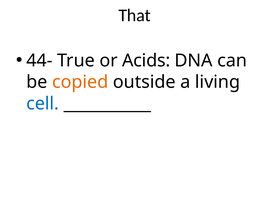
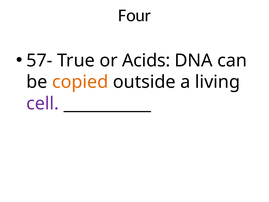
That: That -> Four
44-: 44- -> 57-
cell colour: blue -> purple
